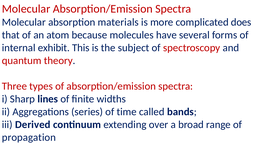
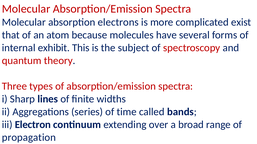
materials: materials -> electrons
does: does -> exist
Derived: Derived -> Electron
